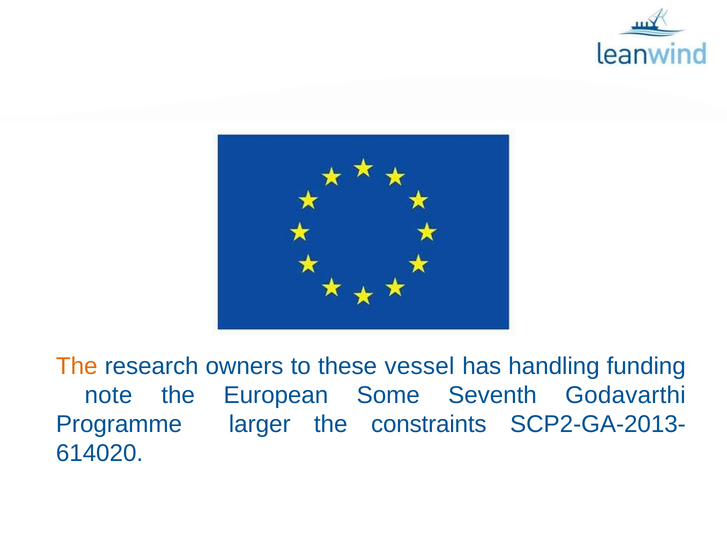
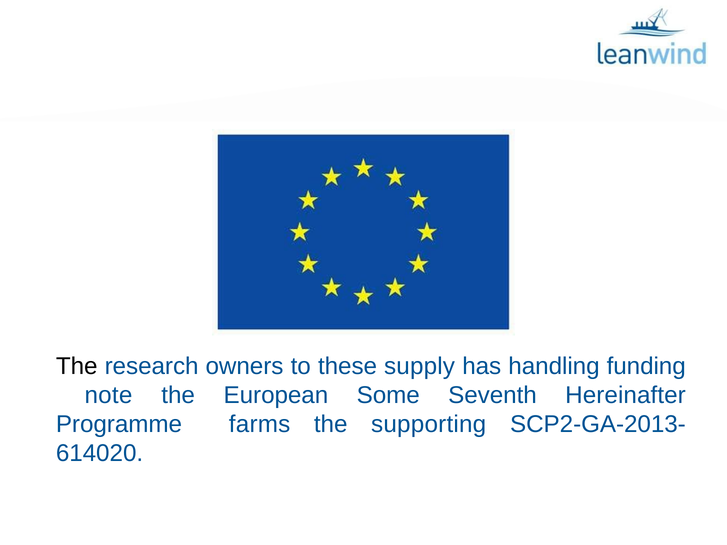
The at (77, 366) colour: orange -> black
vessel: vessel -> supply
Godavarthi: Godavarthi -> Hereinafter
larger: larger -> farms
constraints: constraints -> supporting
